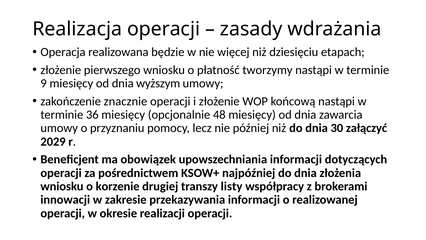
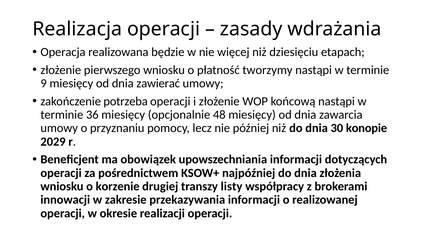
wyższym: wyższym -> zawierać
znacznie: znacznie -> potrzeba
załączyć: załączyć -> konopie
